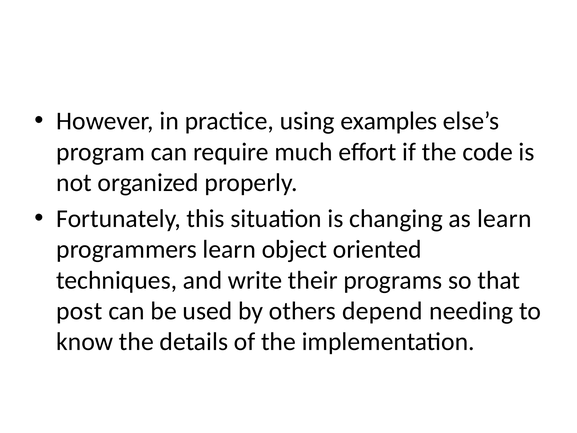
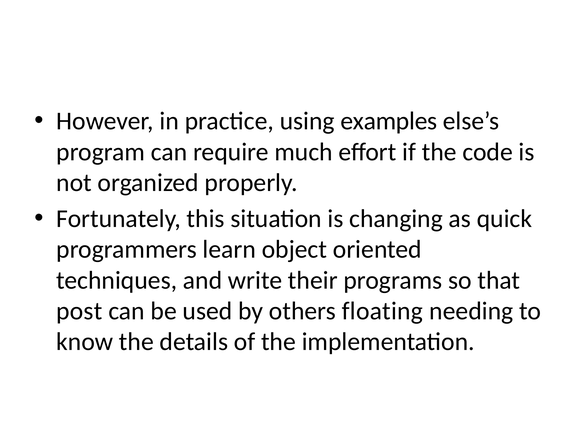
as learn: learn -> quick
depend: depend -> floating
